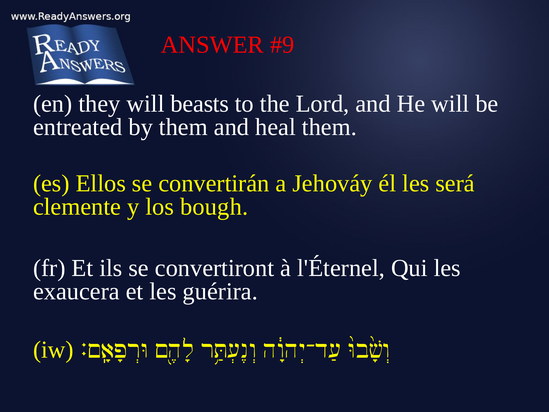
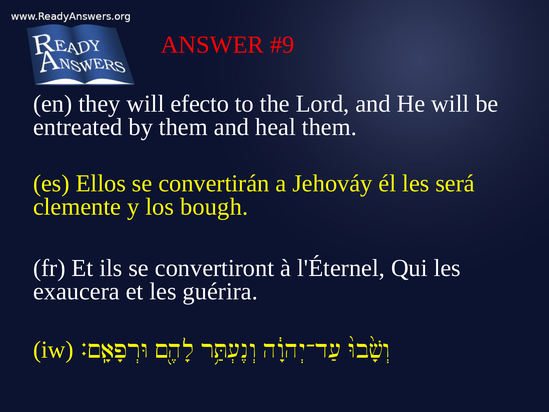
beasts: beasts -> efecto
